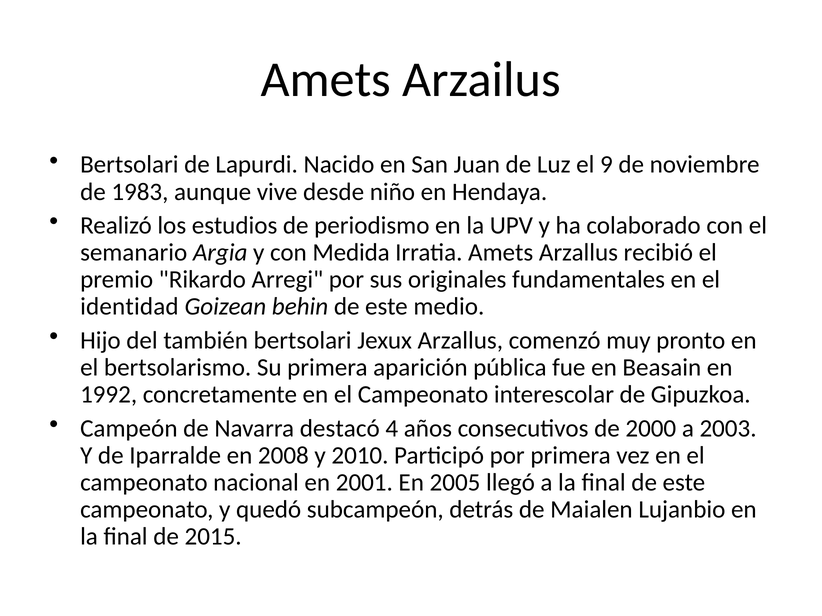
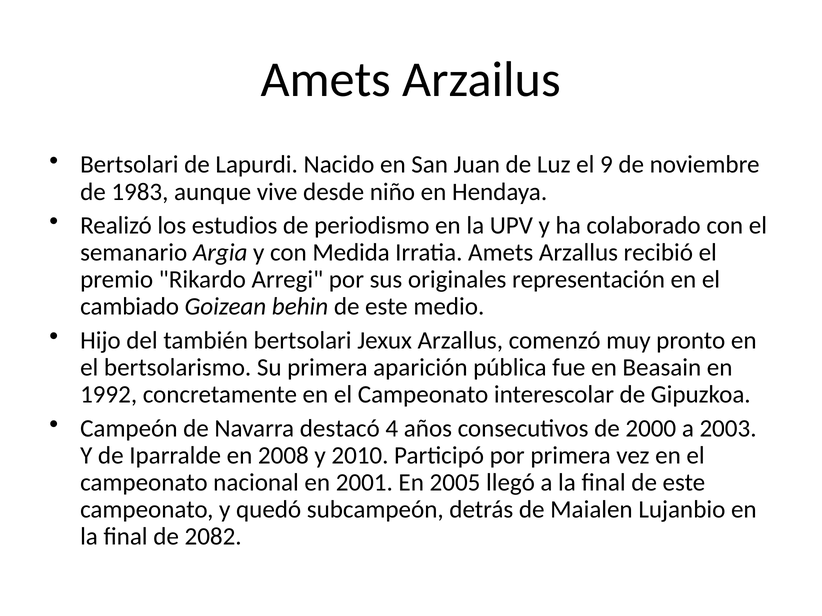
fundamentales: fundamentales -> representación
identidad: identidad -> cambiado
2015: 2015 -> 2082
